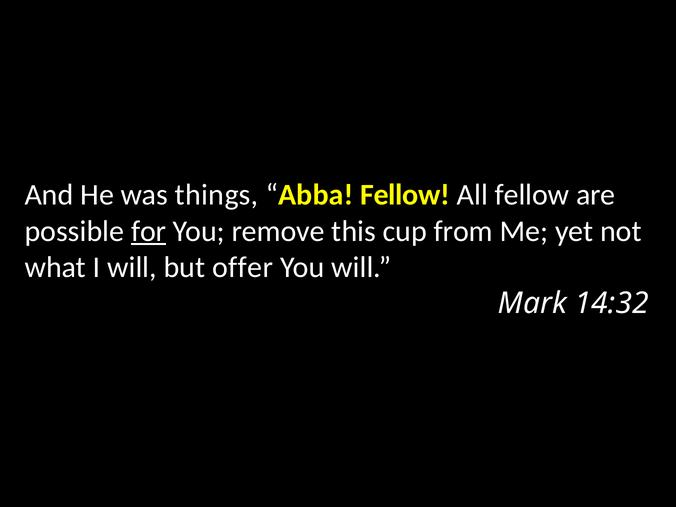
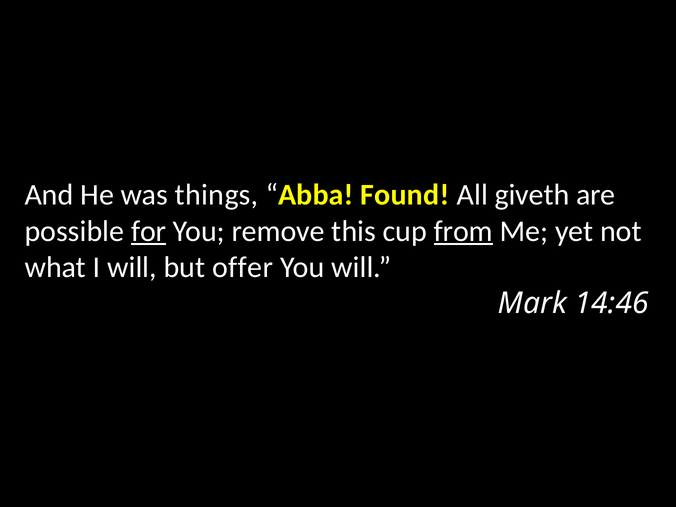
Abba Fellow: Fellow -> Found
All fellow: fellow -> giveth
from underline: none -> present
14:32: 14:32 -> 14:46
